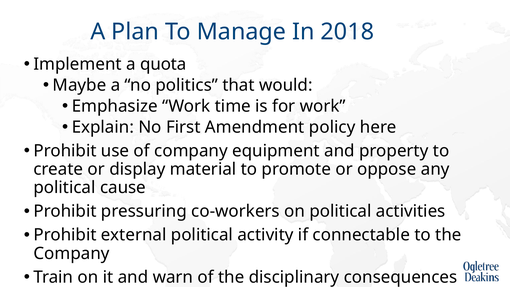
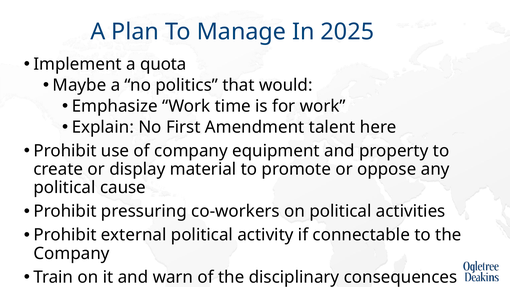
2018: 2018 -> 2025
policy: policy -> talent
